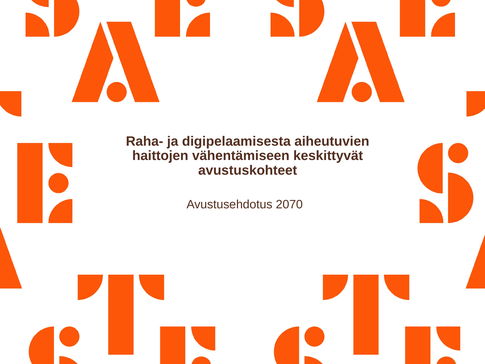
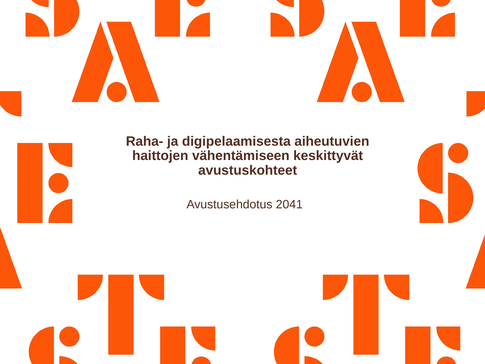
2070: 2070 -> 2041
